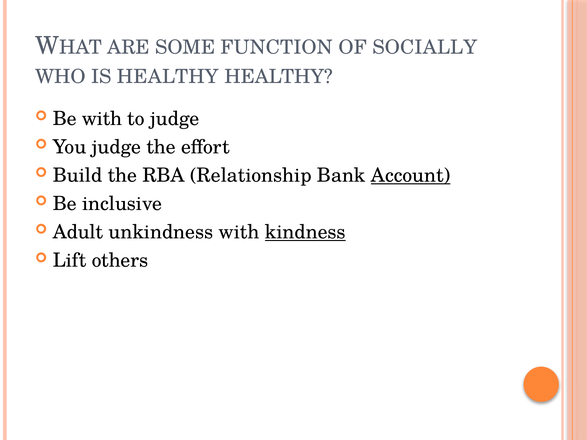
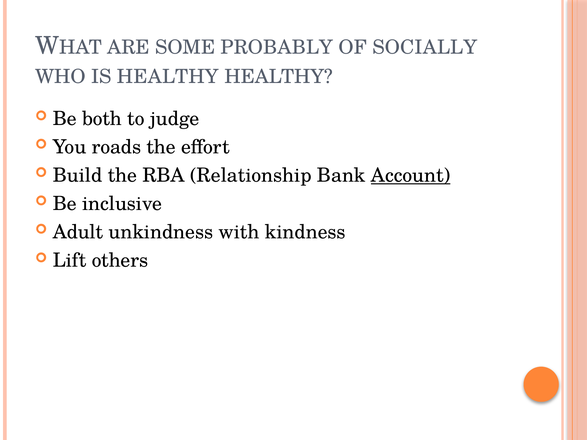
FUNCTION: FUNCTION -> PROBABLY
Be with: with -> both
You judge: judge -> roads
kindness underline: present -> none
